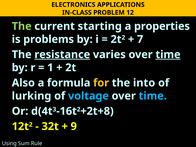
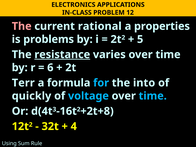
The at (22, 26) colour: light green -> pink
starting: starting -> rational
7: 7 -> 5
time at (168, 55) underline: present -> none
1: 1 -> 6
Also: Also -> Terr
for colour: yellow -> light blue
lurking: lurking -> quickly
9: 9 -> 4
